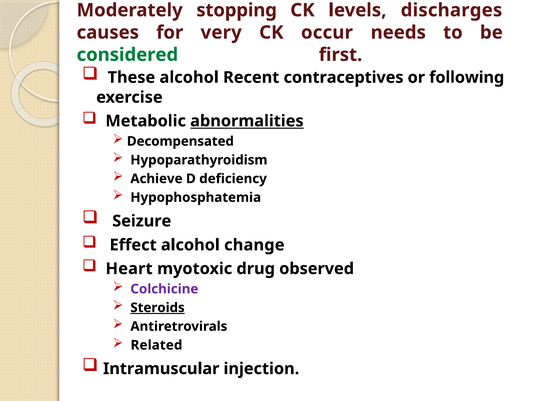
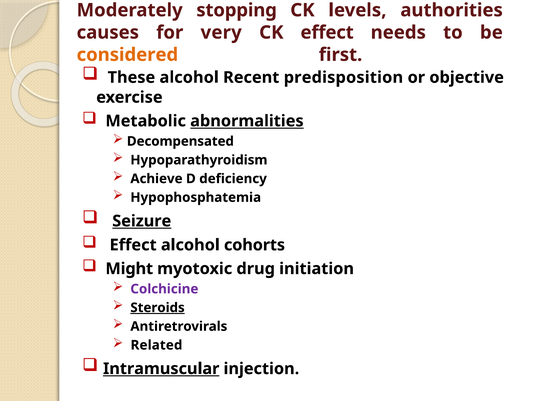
discharges: discharges -> authorities
CK occur: occur -> effect
considered colour: green -> orange
contraceptives: contraceptives -> predisposition
following: following -> objective
Seizure underline: none -> present
change: change -> cohorts
Heart: Heart -> Might
observed: observed -> initiation
Intramuscular underline: none -> present
